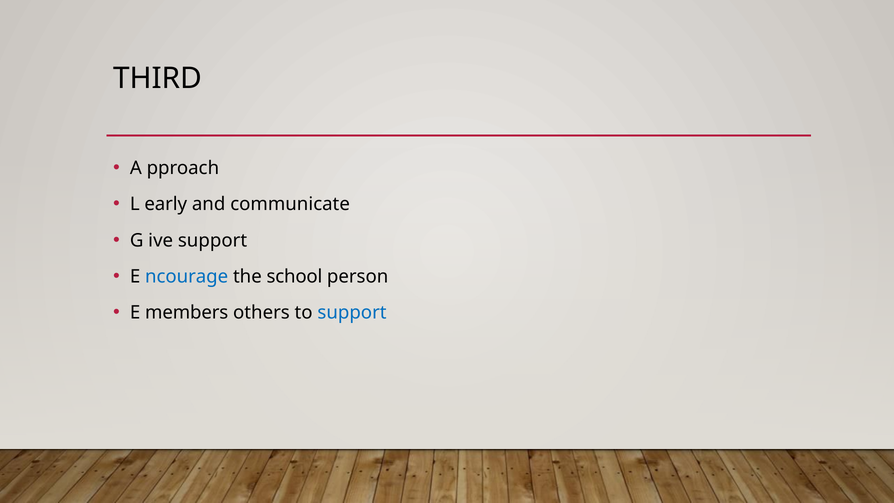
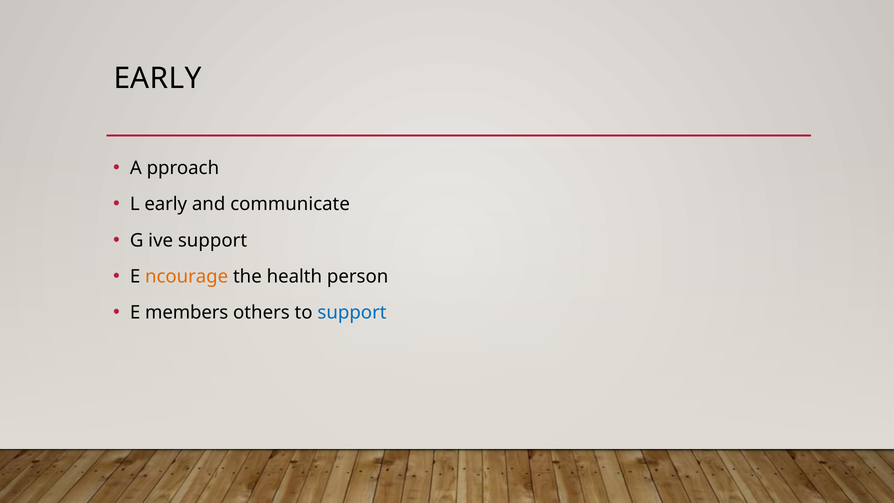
THIRD at (158, 78): THIRD -> EARLY
ncourage colour: blue -> orange
school: school -> health
